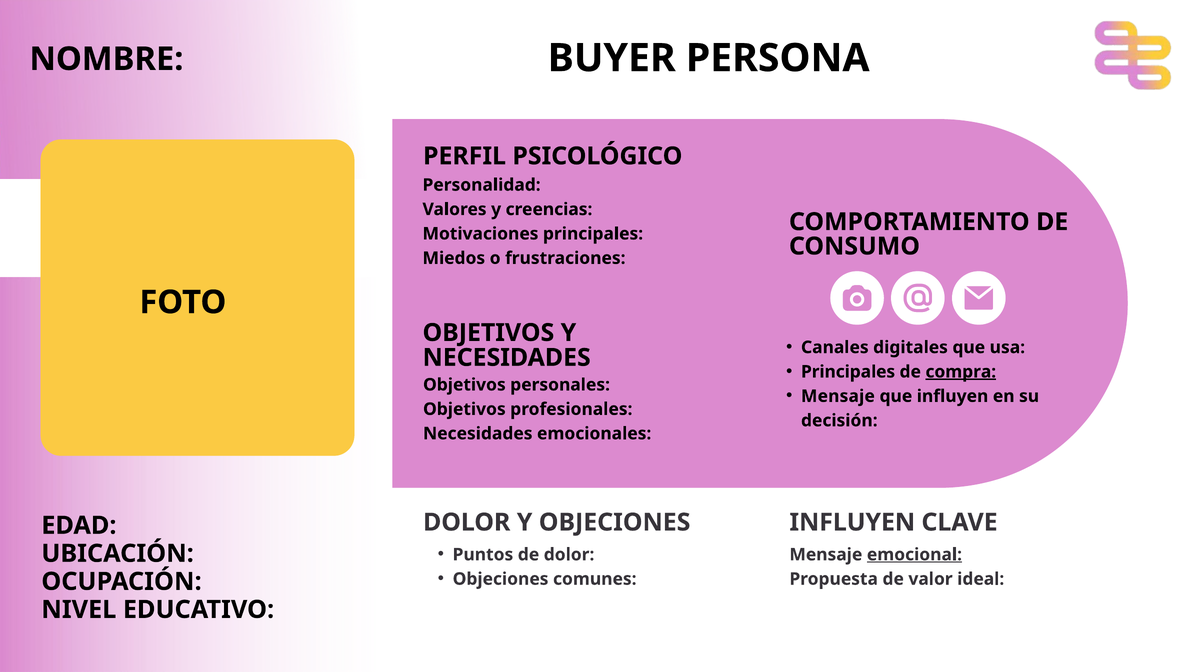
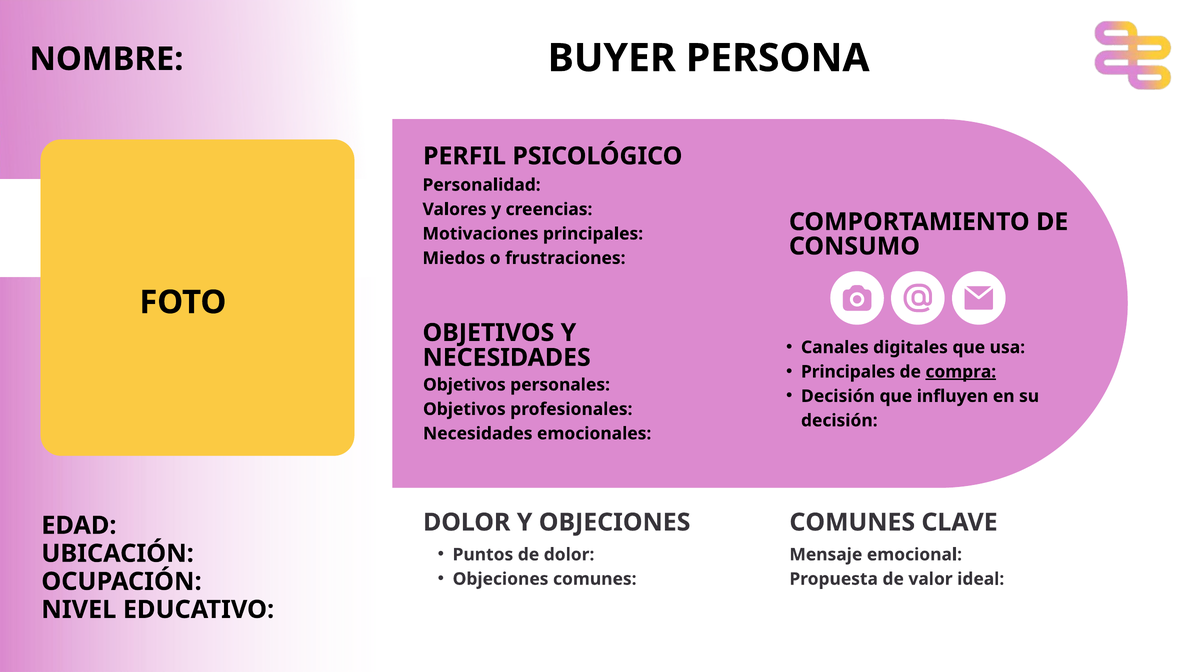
Mensaje at (838, 396): Mensaje -> Decisión
INFLUYEN at (852, 522): INFLUYEN -> COMUNES
emocional underline: present -> none
